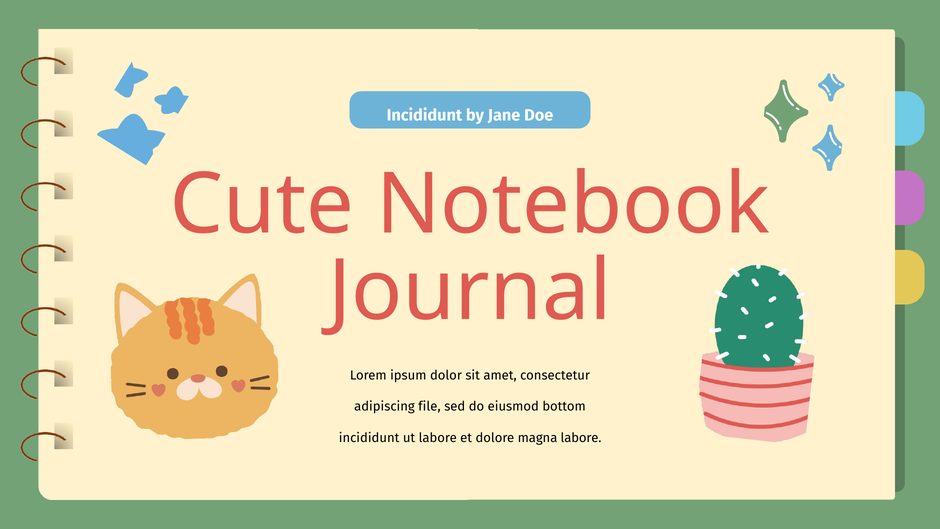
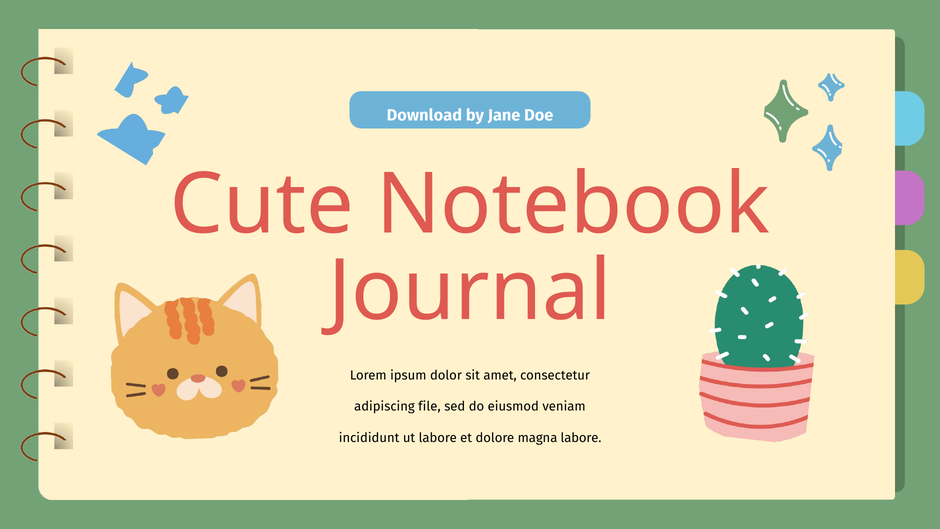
Incididunt at (424, 115): Incididunt -> Download
bottom: bottom -> veniam
